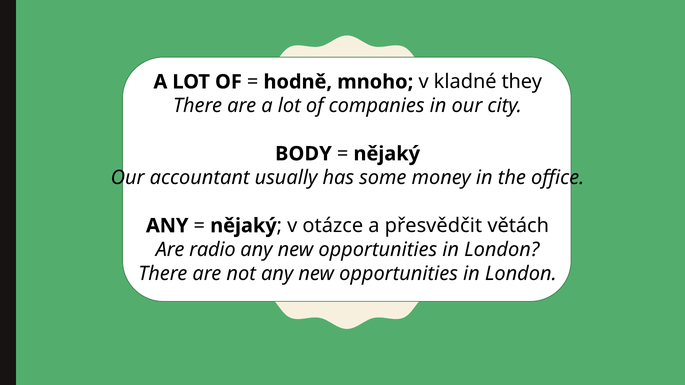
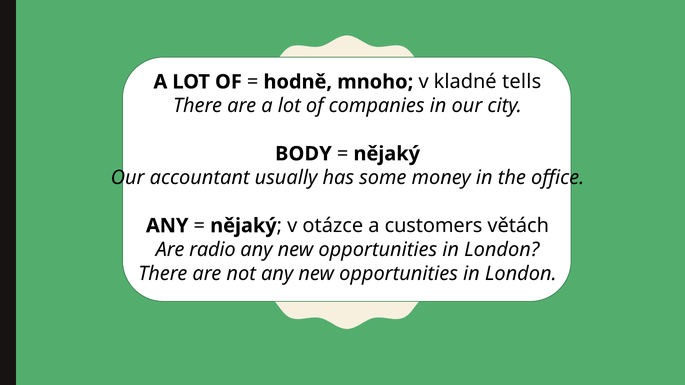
they: they -> tells
přesvědčit: přesvědčit -> customers
